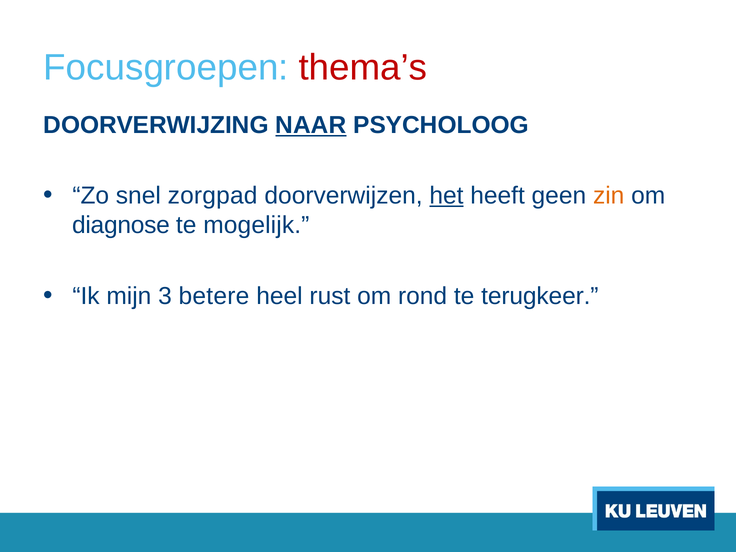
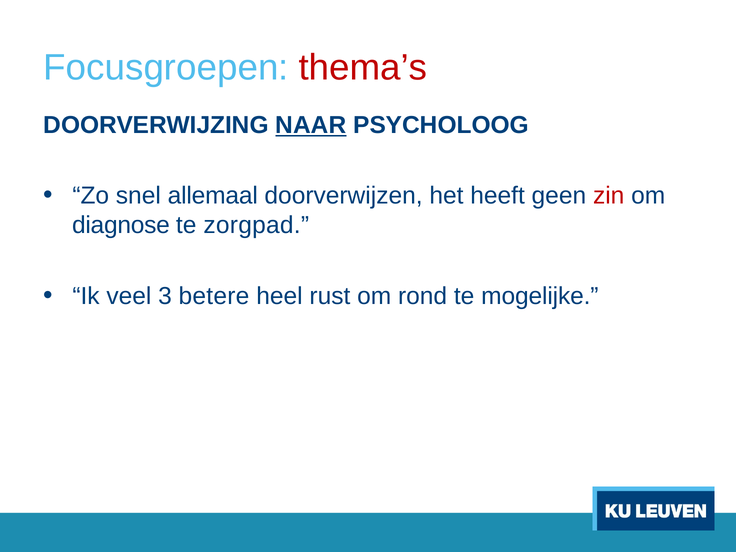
zorgpad: zorgpad -> allemaal
het underline: present -> none
zin colour: orange -> red
mogelijk: mogelijk -> zorgpad
mijn: mijn -> veel
terugkeer: terugkeer -> mogelijke
